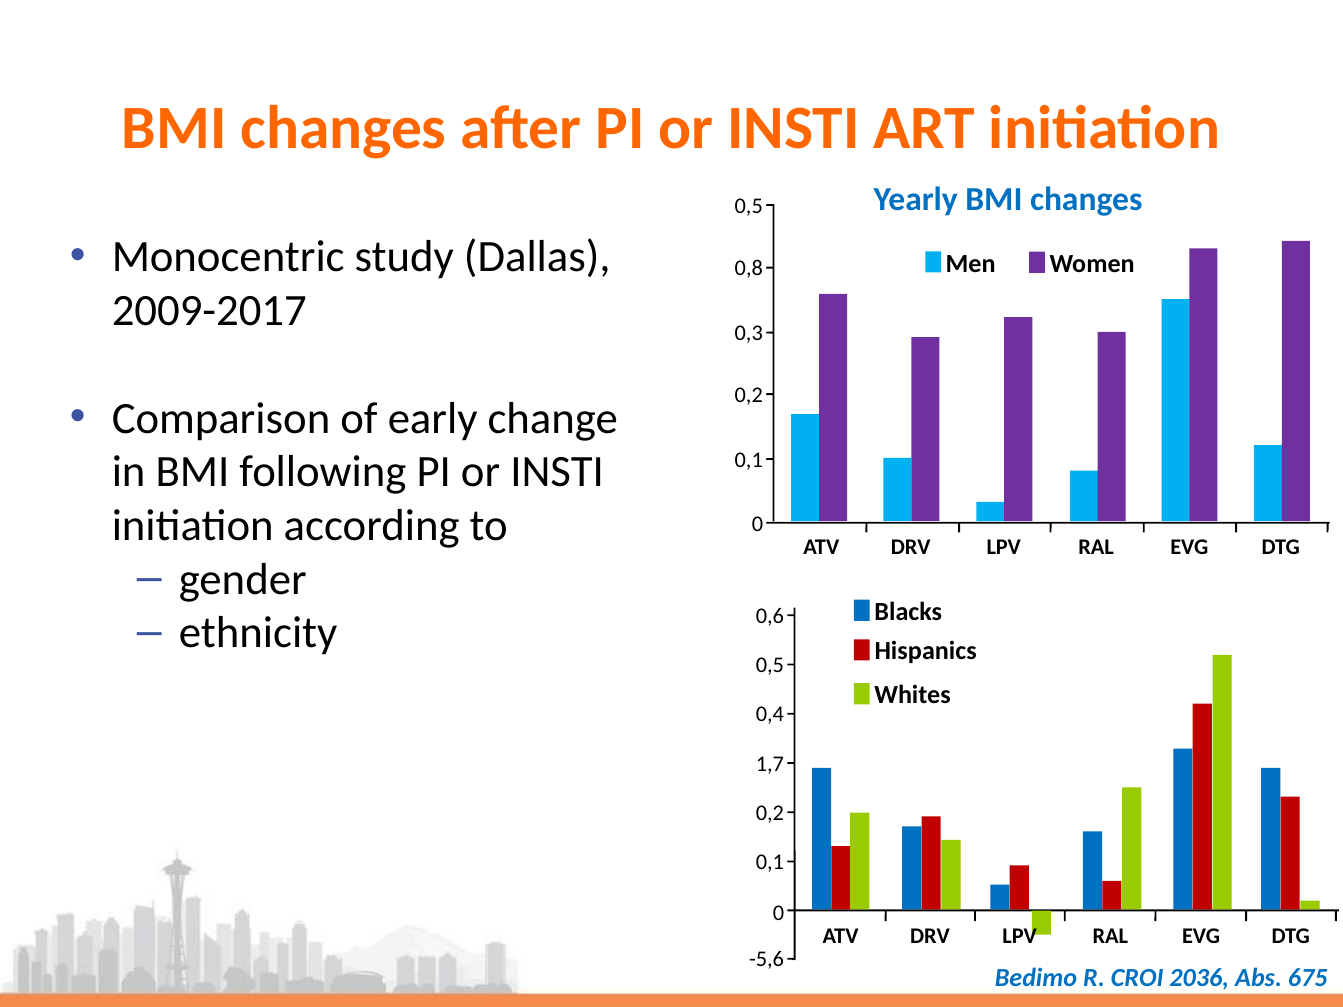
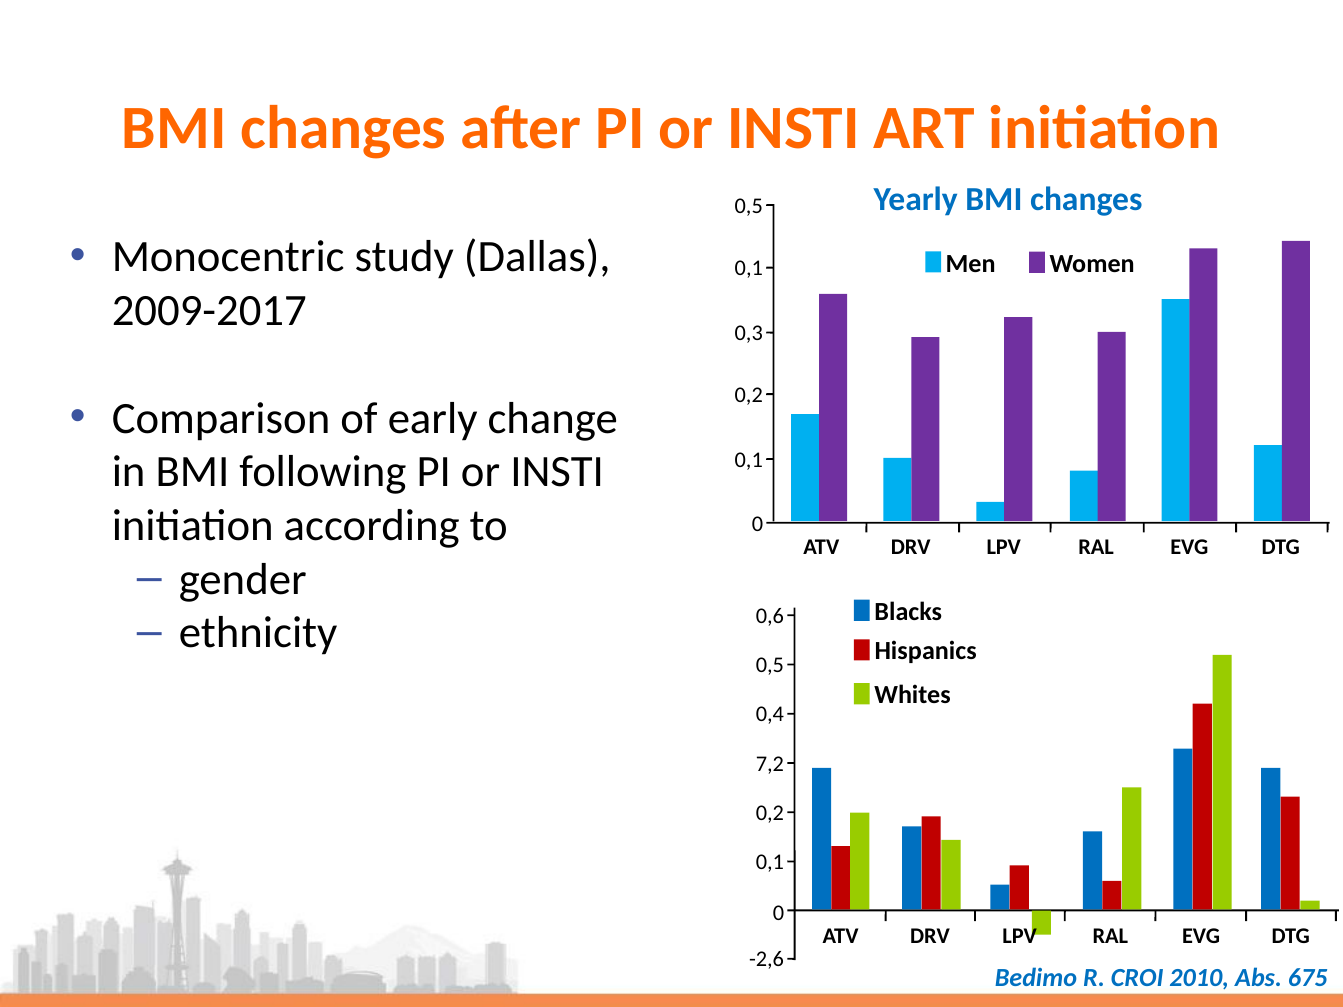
0,8 at (749, 268): 0,8 -> 0,1
1,7: 1,7 -> 7,2
-5,6: -5,6 -> -2,6
2036: 2036 -> 2010
